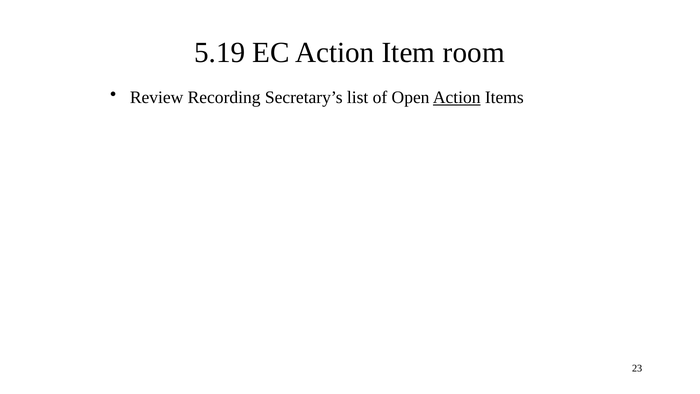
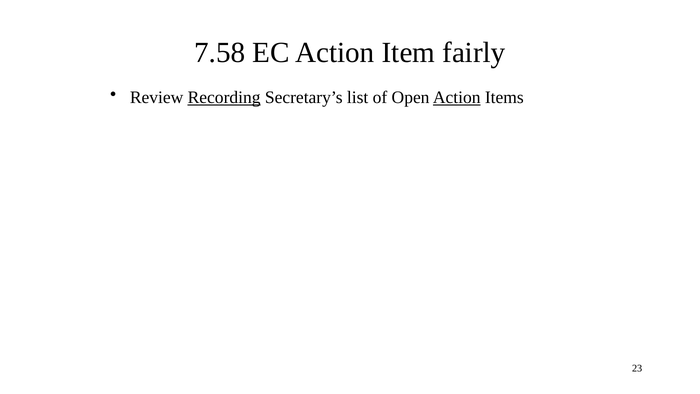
5.19: 5.19 -> 7.58
room: room -> fairly
Recording underline: none -> present
